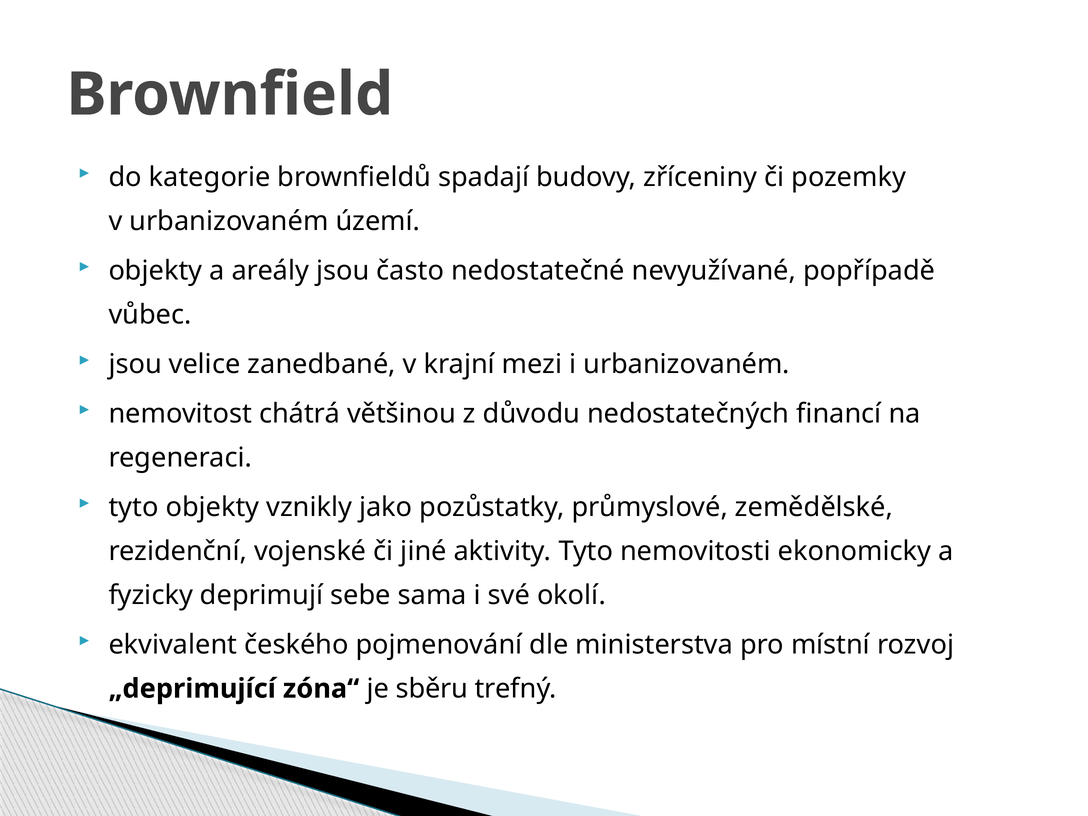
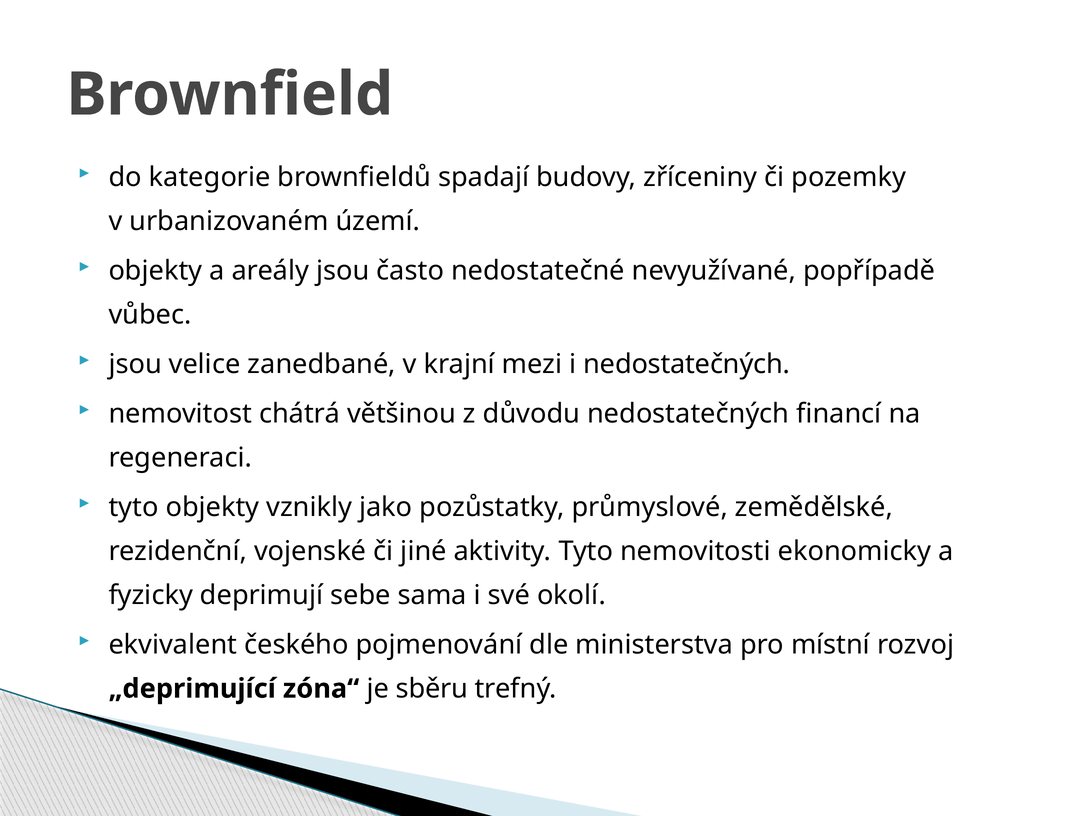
i urbanizovaném: urbanizovaném -> nedostatečných
